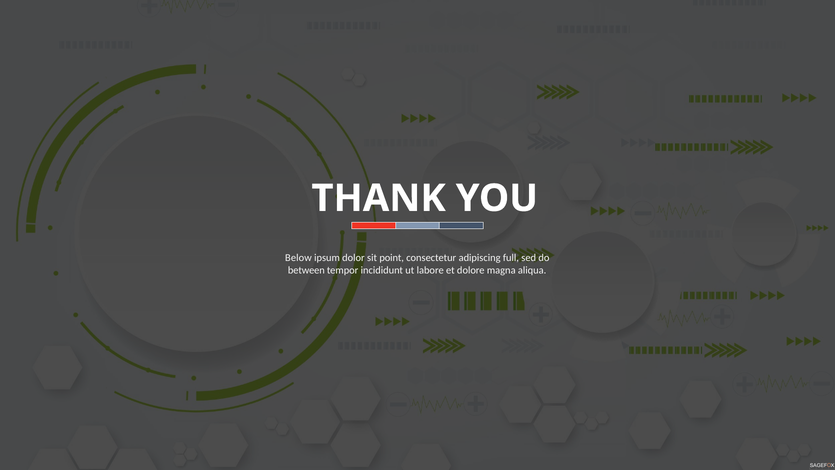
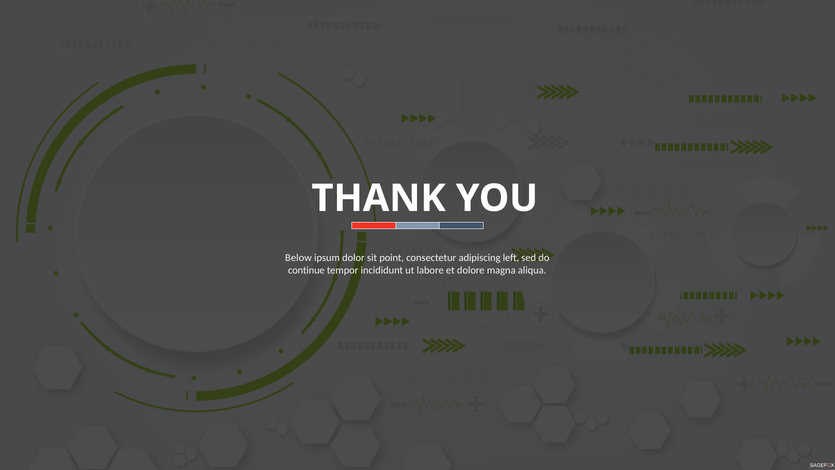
full: full -> left
between: between -> continue
